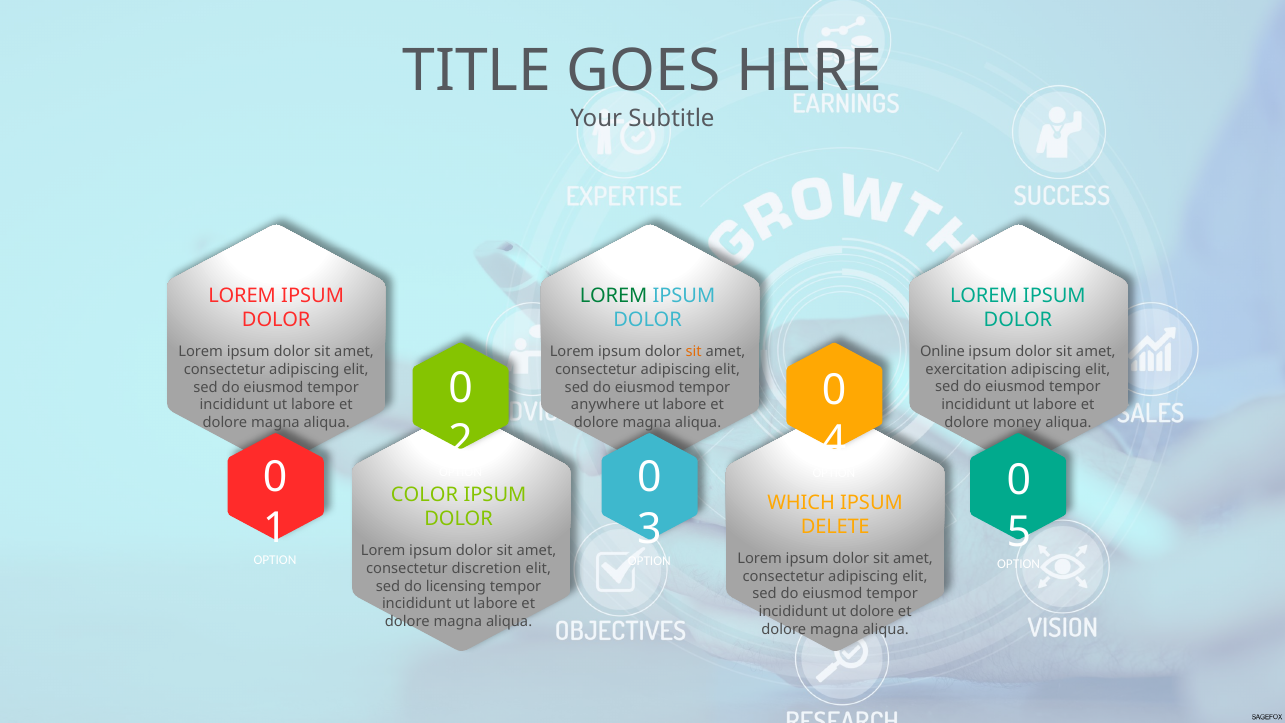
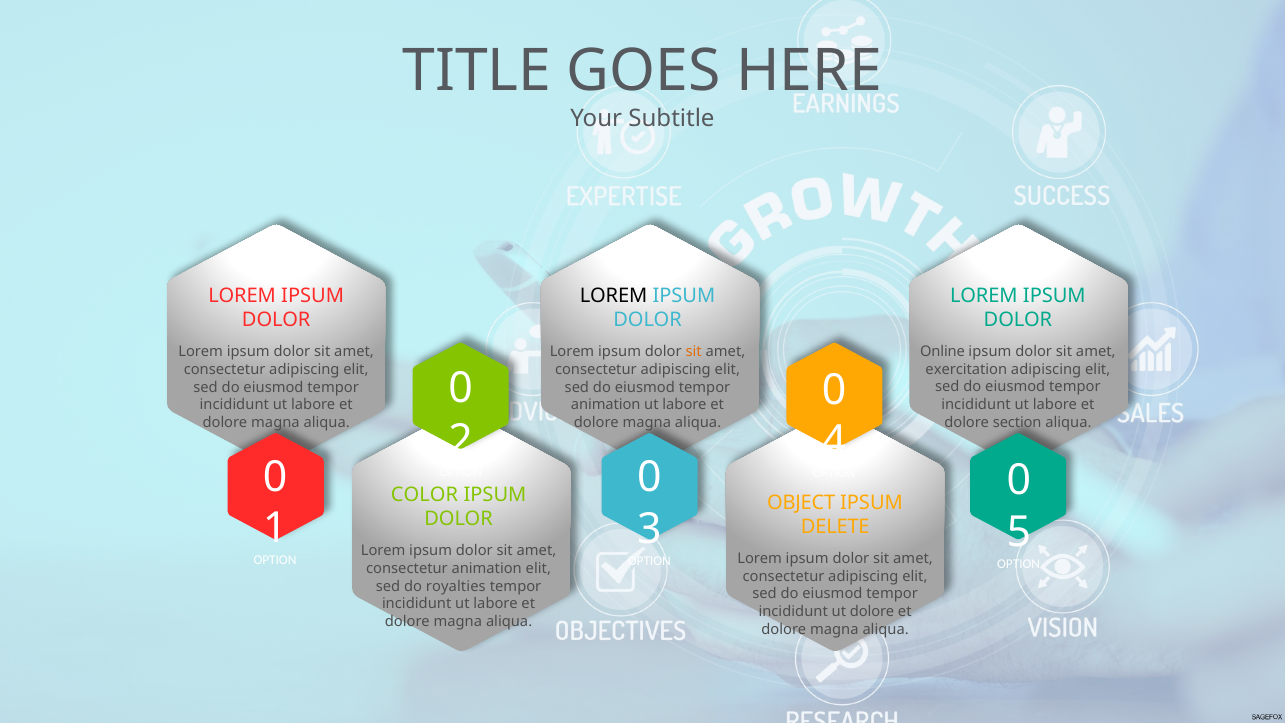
LOREM at (614, 296) colour: green -> black
anywhere at (606, 405): anywhere -> animation
money: money -> section
WHICH: WHICH -> OBJECT
consectetur discretion: discretion -> animation
licensing: licensing -> royalties
